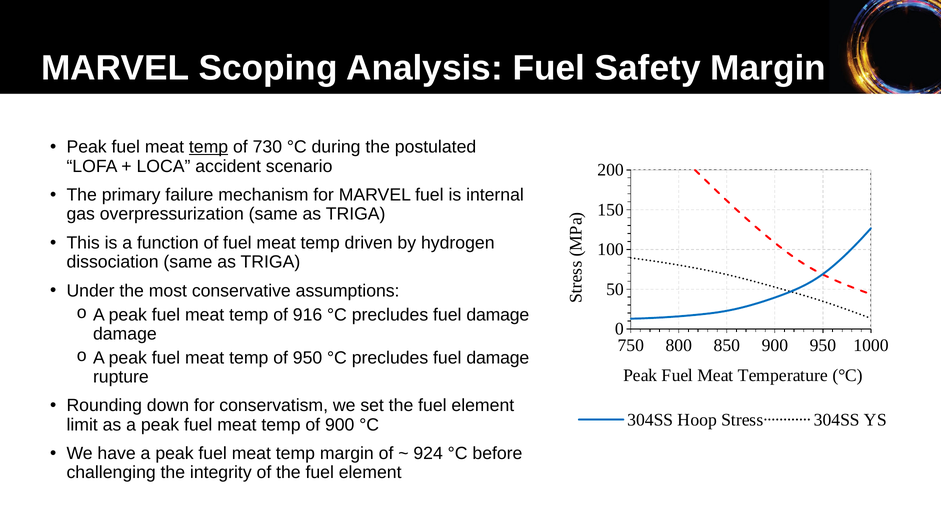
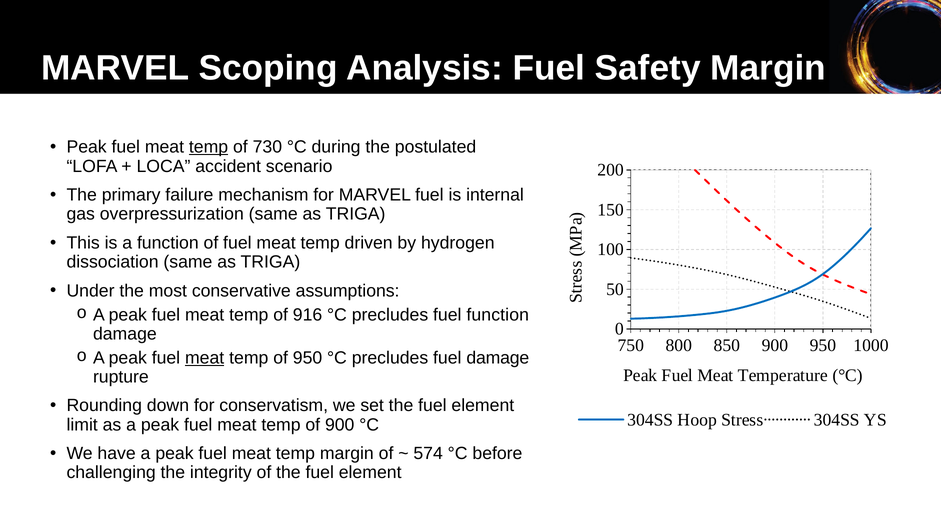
damage at (498, 315): damage -> function
meat at (205, 358) underline: none -> present
924: 924 -> 574
